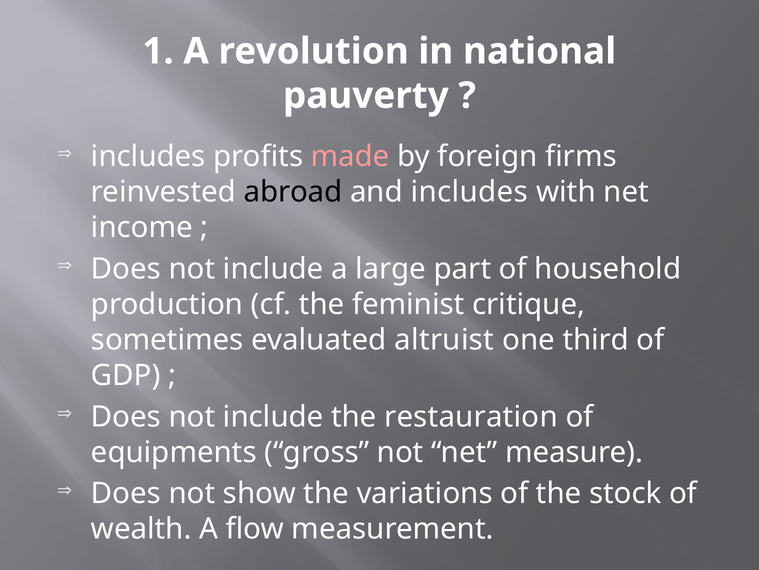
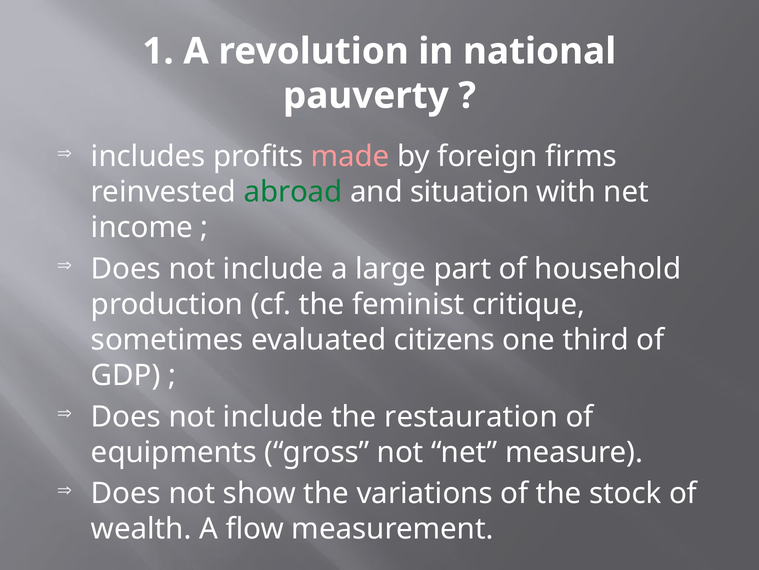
abroad colour: black -> green
and includes: includes -> situation
altruist: altruist -> citizens
